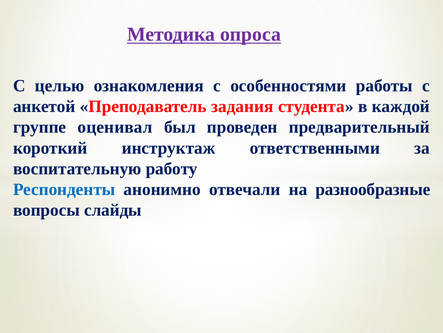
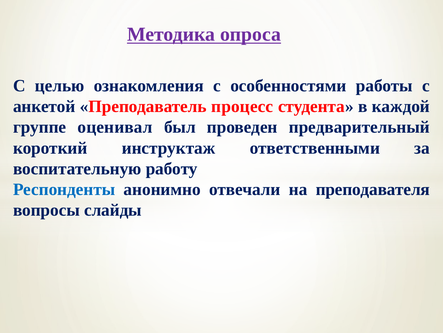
задания: задания -> процесс
разнообразные: разнообразные -> преподавателя
